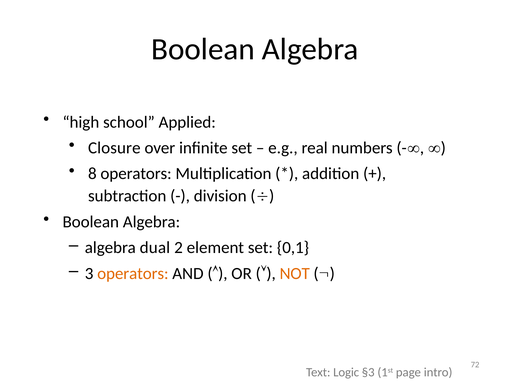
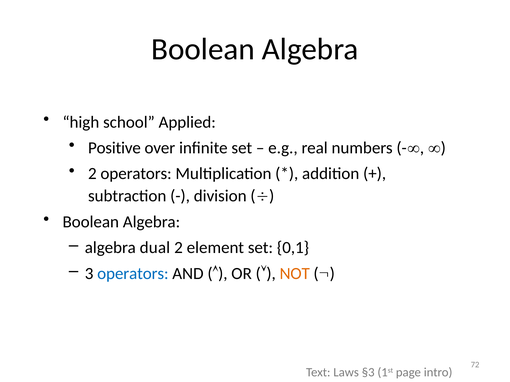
Closure: Closure -> Positive
8 at (92, 174): 8 -> 2
operators at (133, 274) colour: orange -> blue
Logic: Logic -> Laws
